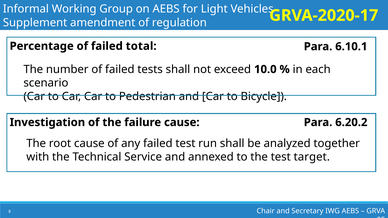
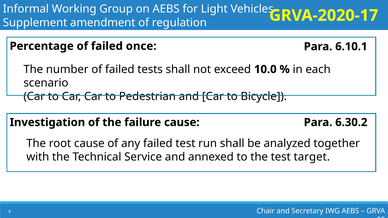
total: total -> once
6.20.2: 6.20.2 -> 6.30.2
